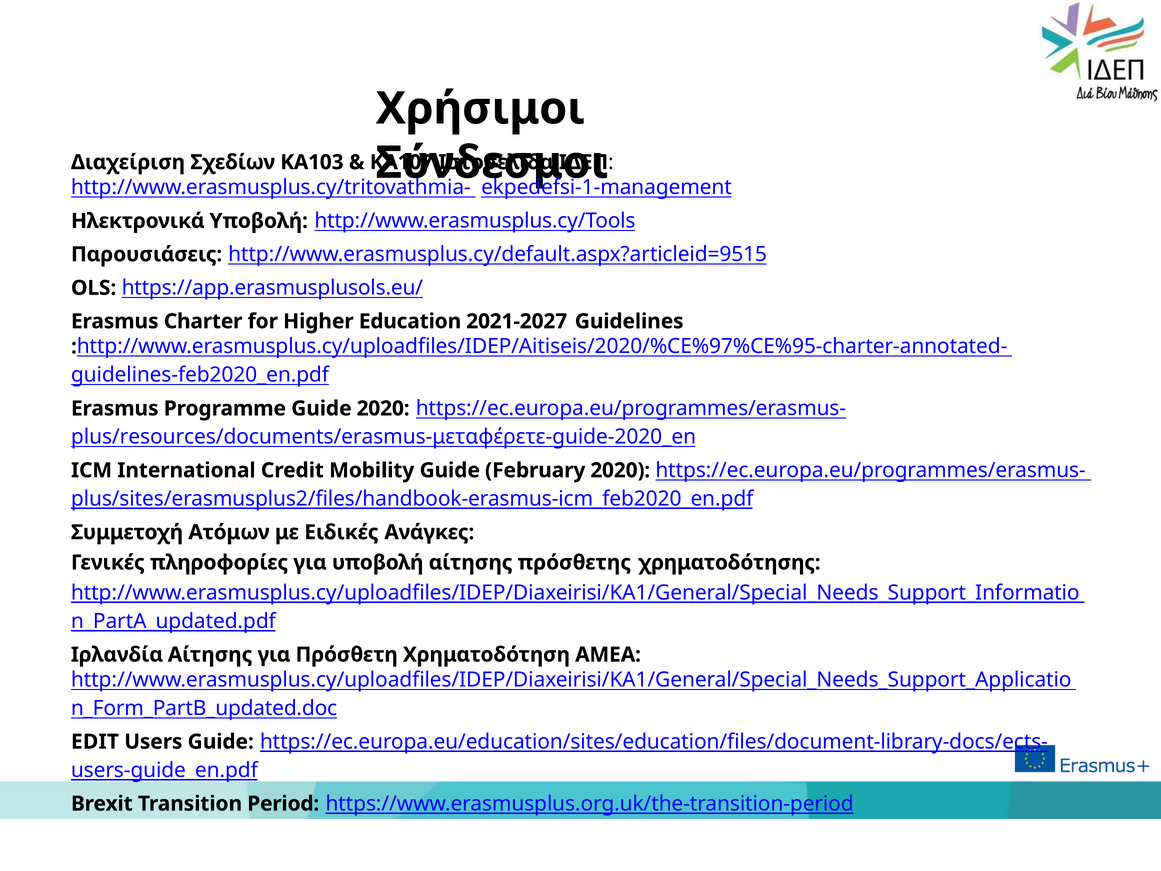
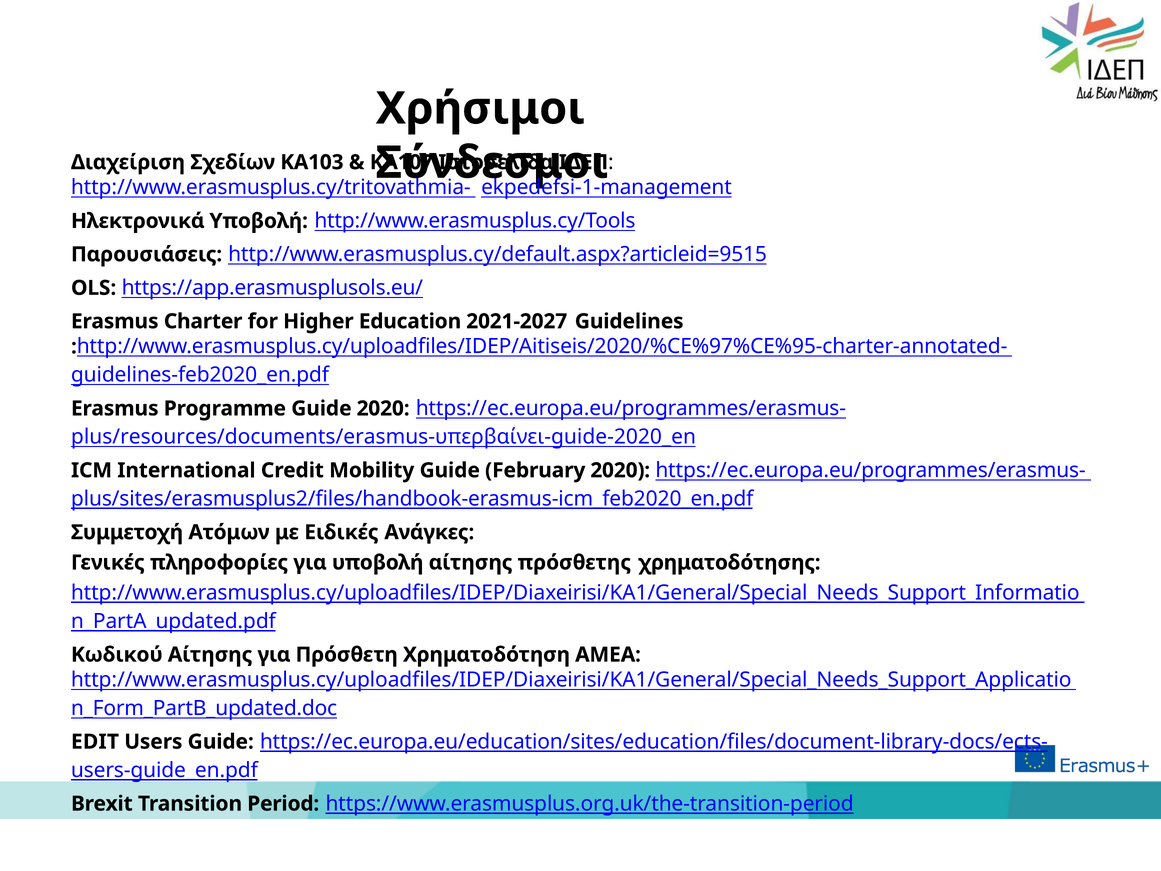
plus/resources/documents/erasmus-μεταφέρετε-guide-2020_en: plus/resources/documents/erasmus-μεταφέρετε-guide-2020_en -> plus/resources/documents/erasmus-υπερβαίνει-guide-2020_en
Ιρλανδία: Ιρλανδία -> Κωδικού
